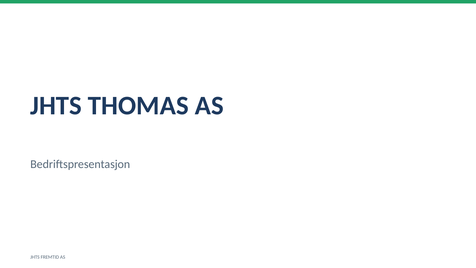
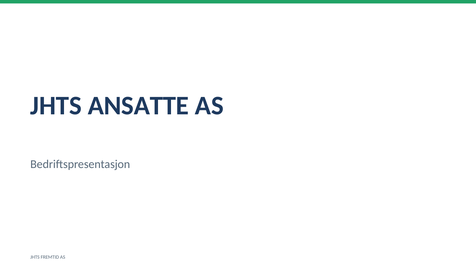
THOMAS: THOMAS -> ANSATTE
